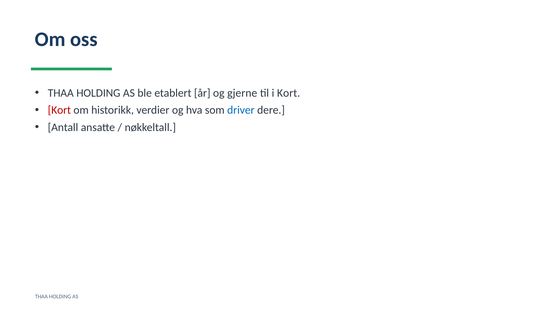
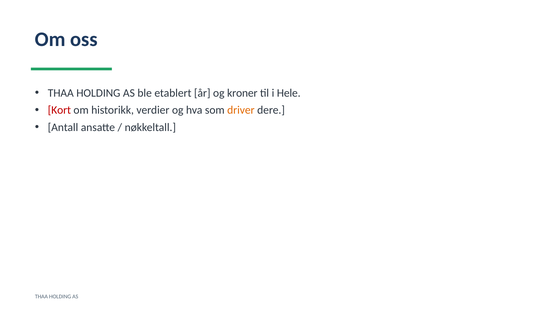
gjerne: gjerne -> kroner
i Kort: Kort -> Hele
driver colour: blue -> orange
